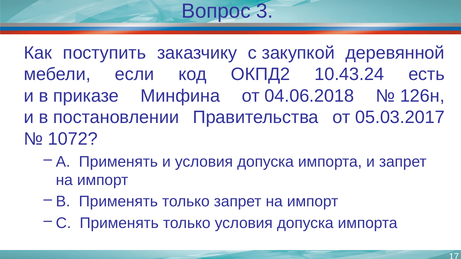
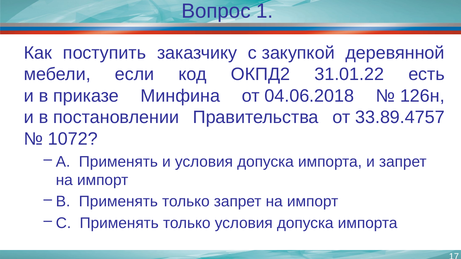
3: 3 -> 1
10.43.24: 10.43.24 -> 31.01.22
05.03.2017: 05.03.2017 -> 33.89.4757
